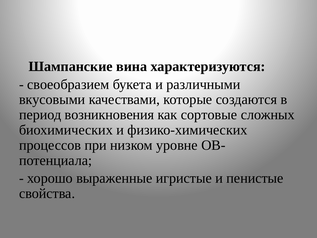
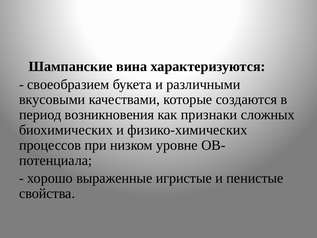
сортовые: сортовые -> признаки
